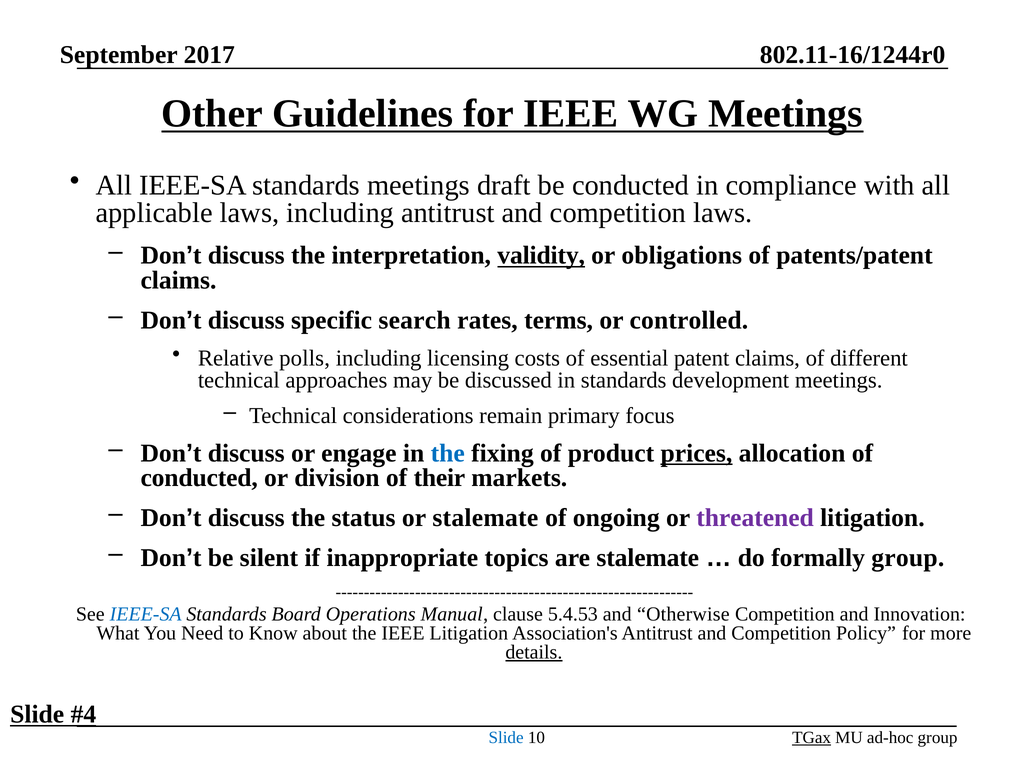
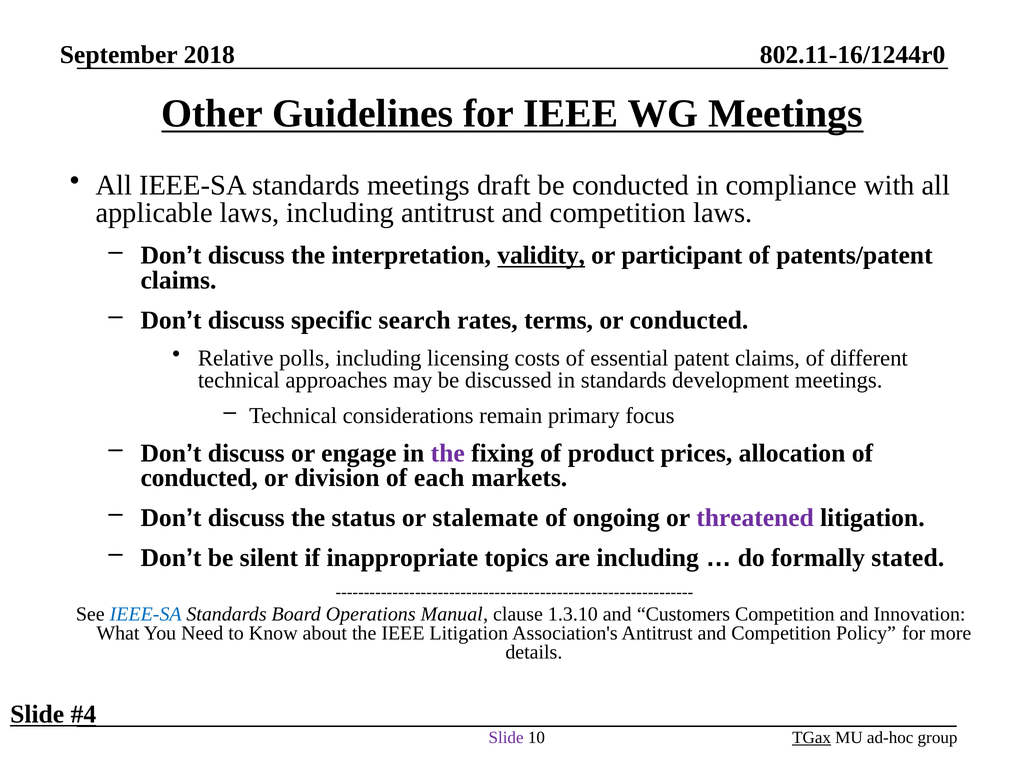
2017: 2017 -> 2018
obligations: obligations -> participant
or controlled: controlled -> conducted
the at (448, 453) colour: blue -> purple
prices underline: present -> none
their: their -> each
are stalemate: stalemate -> including
formally group: group -> stated
5.4.53: 5.4.53 -> 1.3.10
Otherwise: Otherwise -> Customers
details underline: present -> none
Slide at (506, 737) colour: blue -> purple
